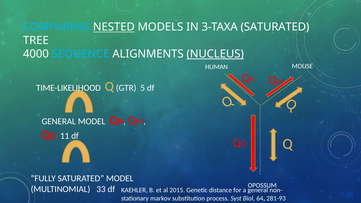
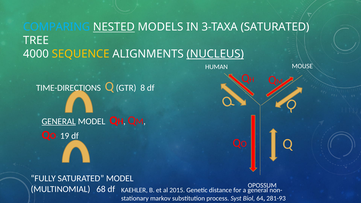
SEQUENCE colour: light blue -> yellow
TIME-LIKELIHOOD: TIME-LIKELIHOOD -> TIME-DIRECTIONS
5: 5 -> 8
GENERAL at (59, 121) underline: none -> present
11: 11 -> 19
33: 33 -> 68
